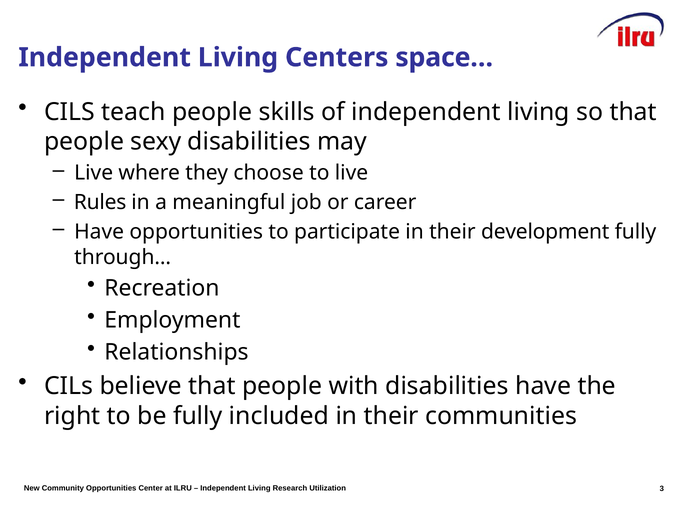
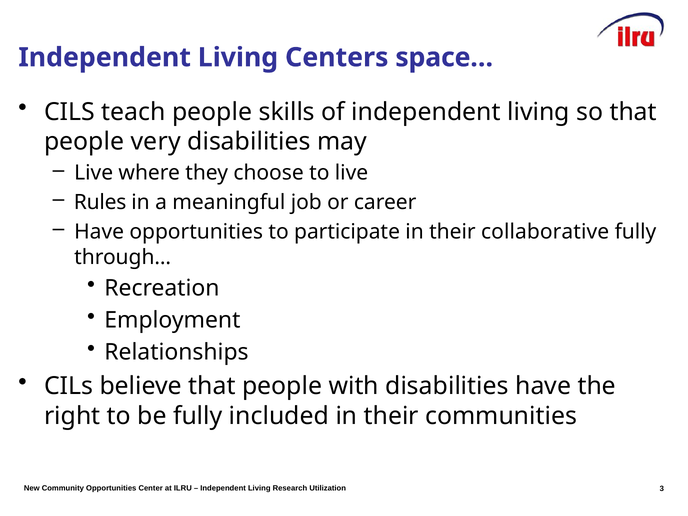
sexy: sexy -> very
development: development -> collaborative
